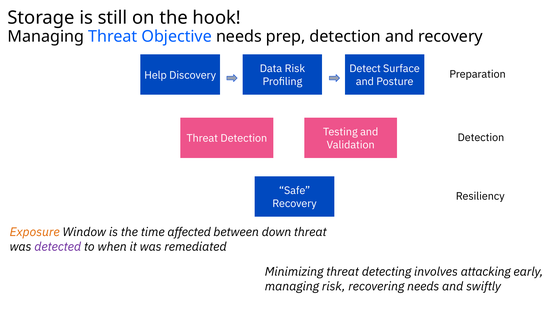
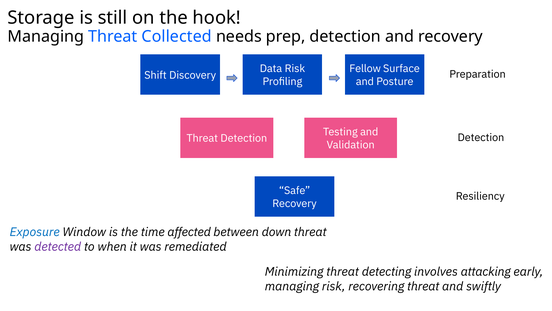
Objective: Objective -> Collected
Detect: Detect -> Fellow
Help: Help -> Shift
Exposure colour: orange -> blue
recovering needs: needs -> threat
